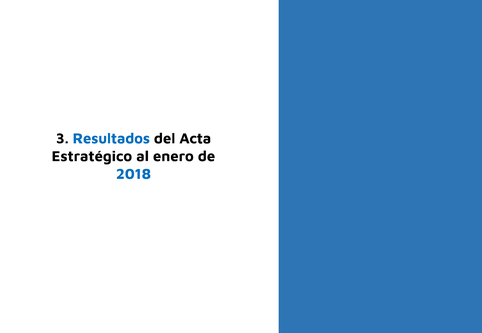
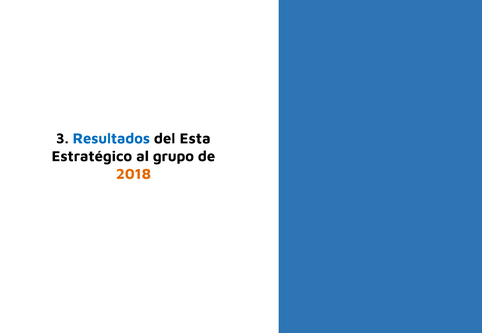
Acta: Acta -> Esta
enero: enero -> grupo
2018 colour: blue -> orange
